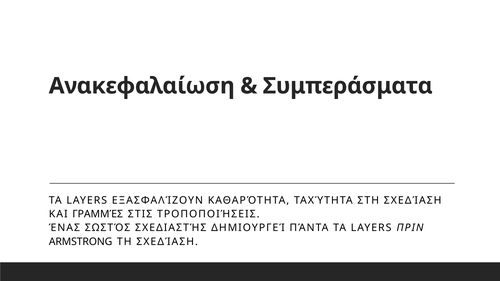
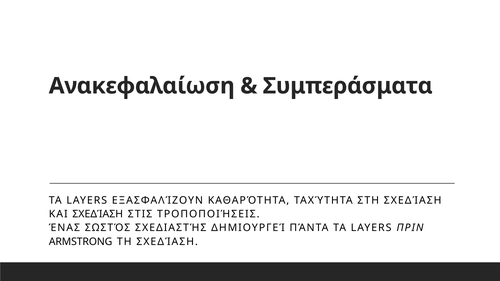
ΚΑΙ ΓΡΑΜΜΈΣ: ΓΡΑΜΜΈΣ -> ΣΧΕΔΊΑΣΗ
